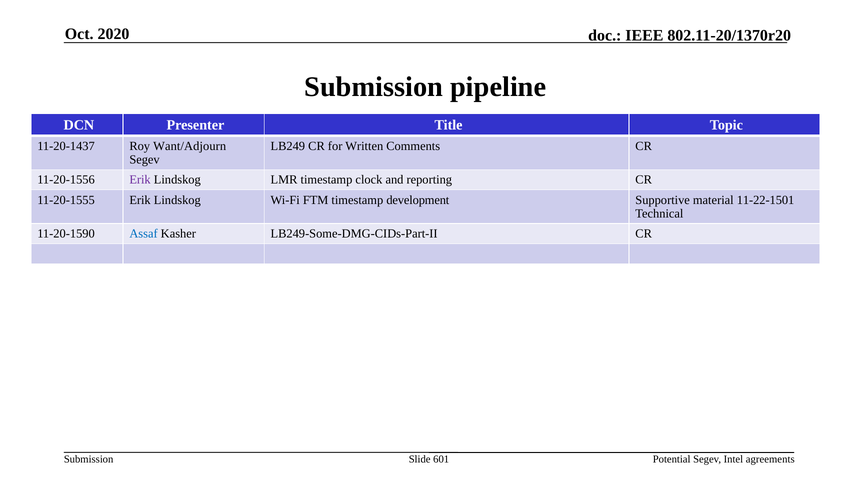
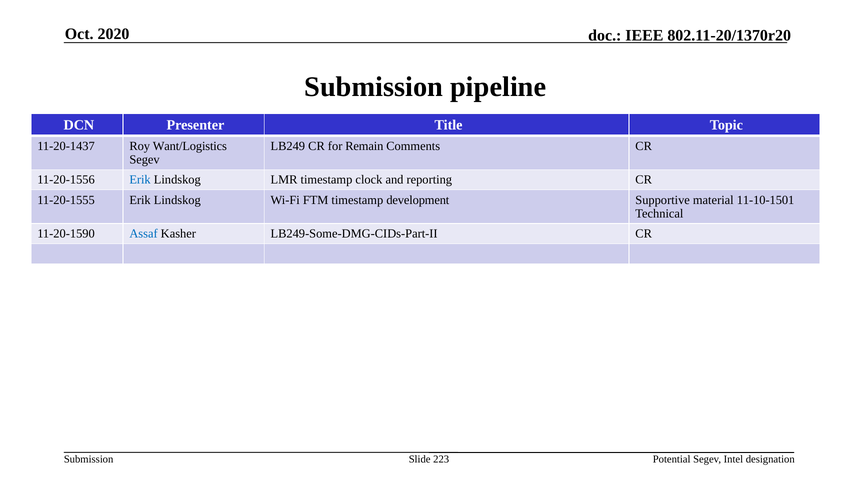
Want/Adjourn: Want/Adjourn -> Want/Logistics
Written: Written -> Remain
Erik at (140, 180) colour: purple -> blue
11-22-1501: 11-22-1501 -> 11-10-1501
601: 601 -> 223
agreements: agreements -> designation
